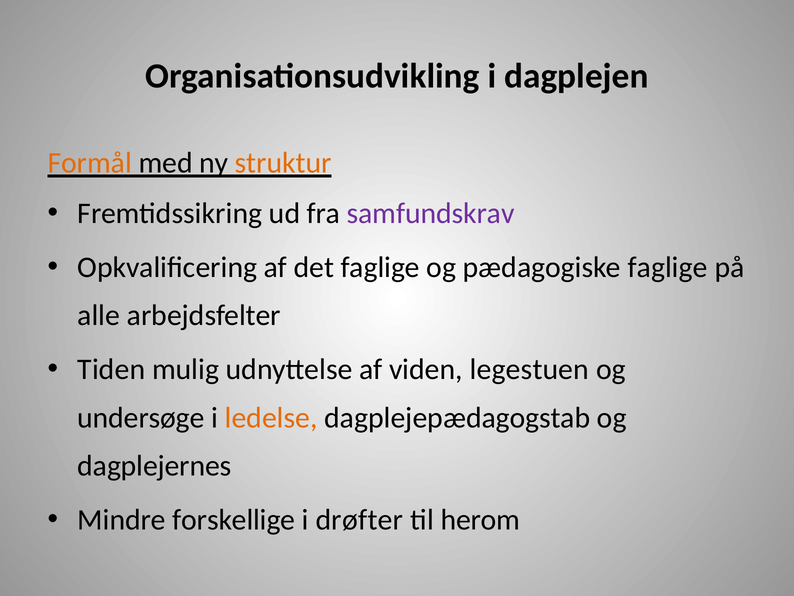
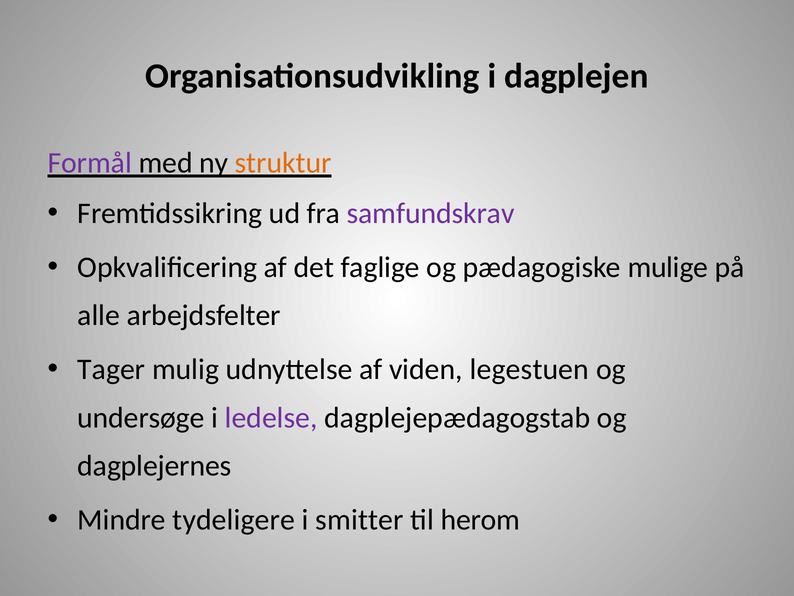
Formål colour: orange -> purple
pædagogiske faglige: faglige -> mulige
Tiden: Tiden -> Tager
ledelse colour: orange -> purple
forskellige: forskellige -> tydeligere
drøfter: drøfter -> smitter
